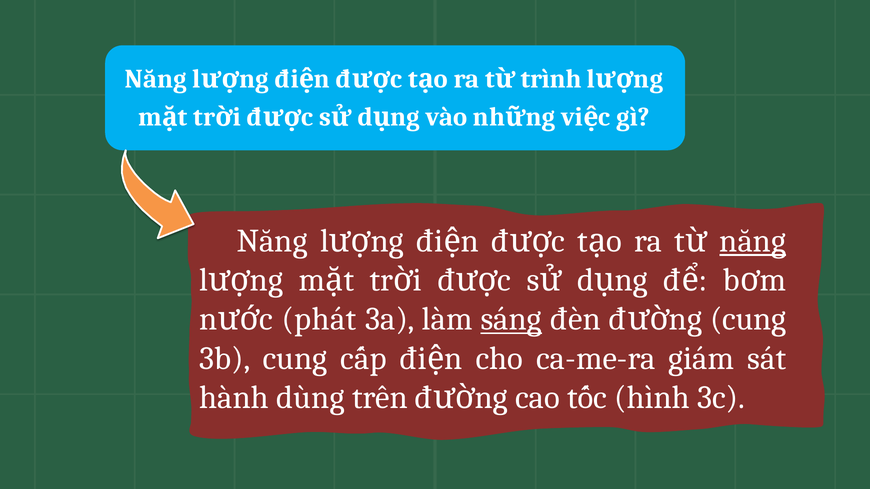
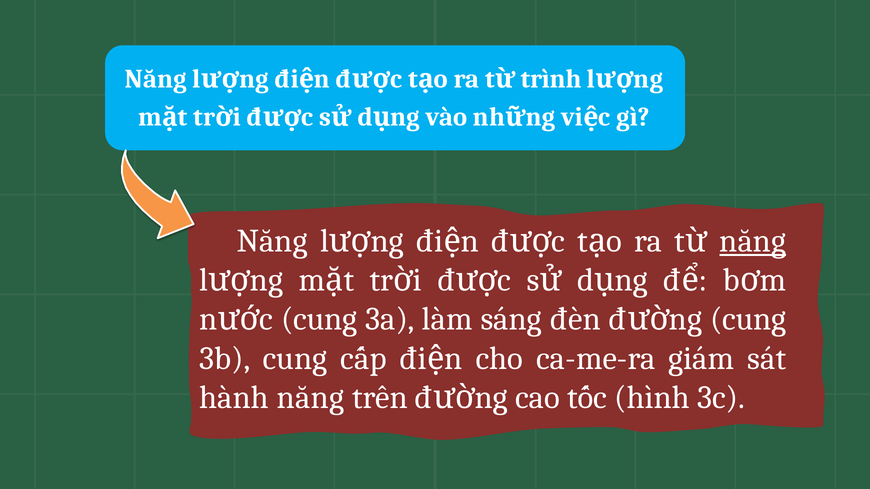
phát at (319, 319): phát -> cung
sáng underline: present -> none
hành dùng: dùng -> năng
